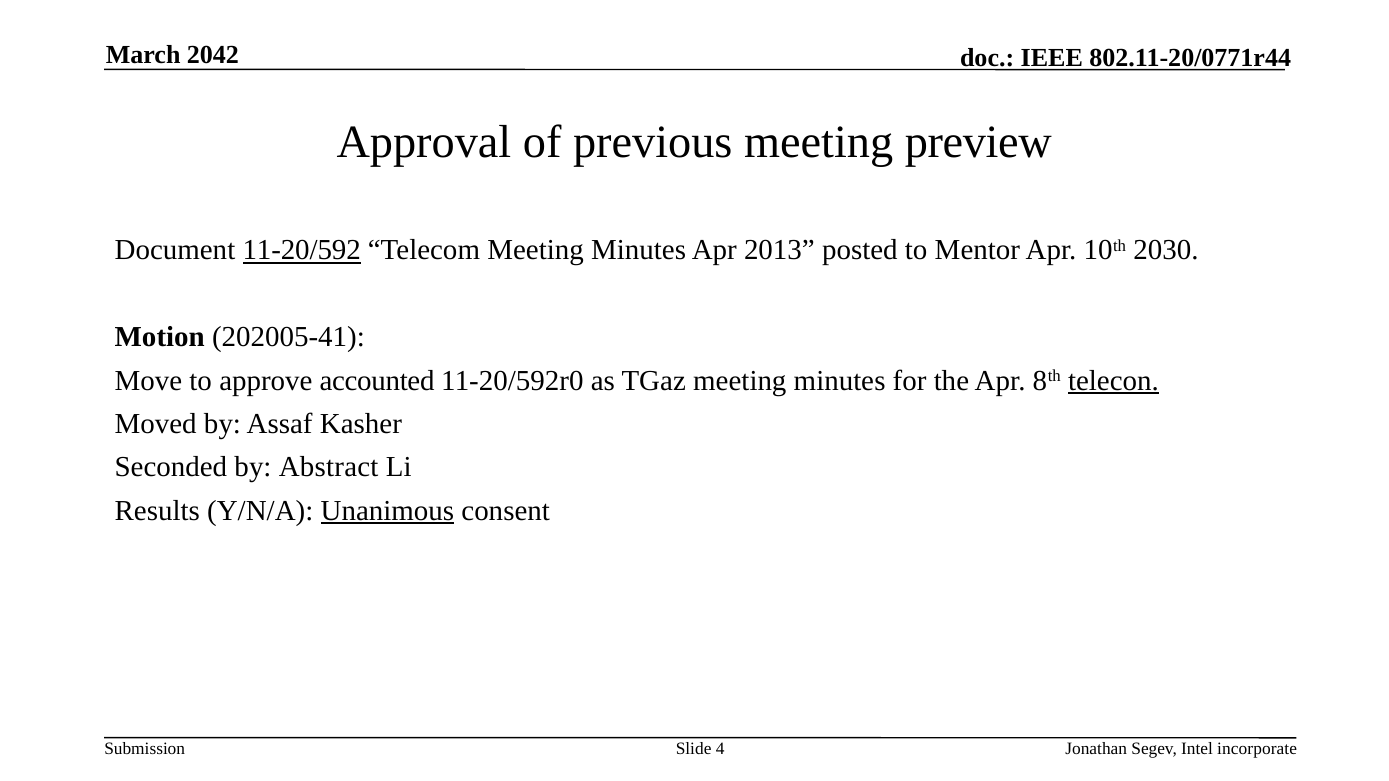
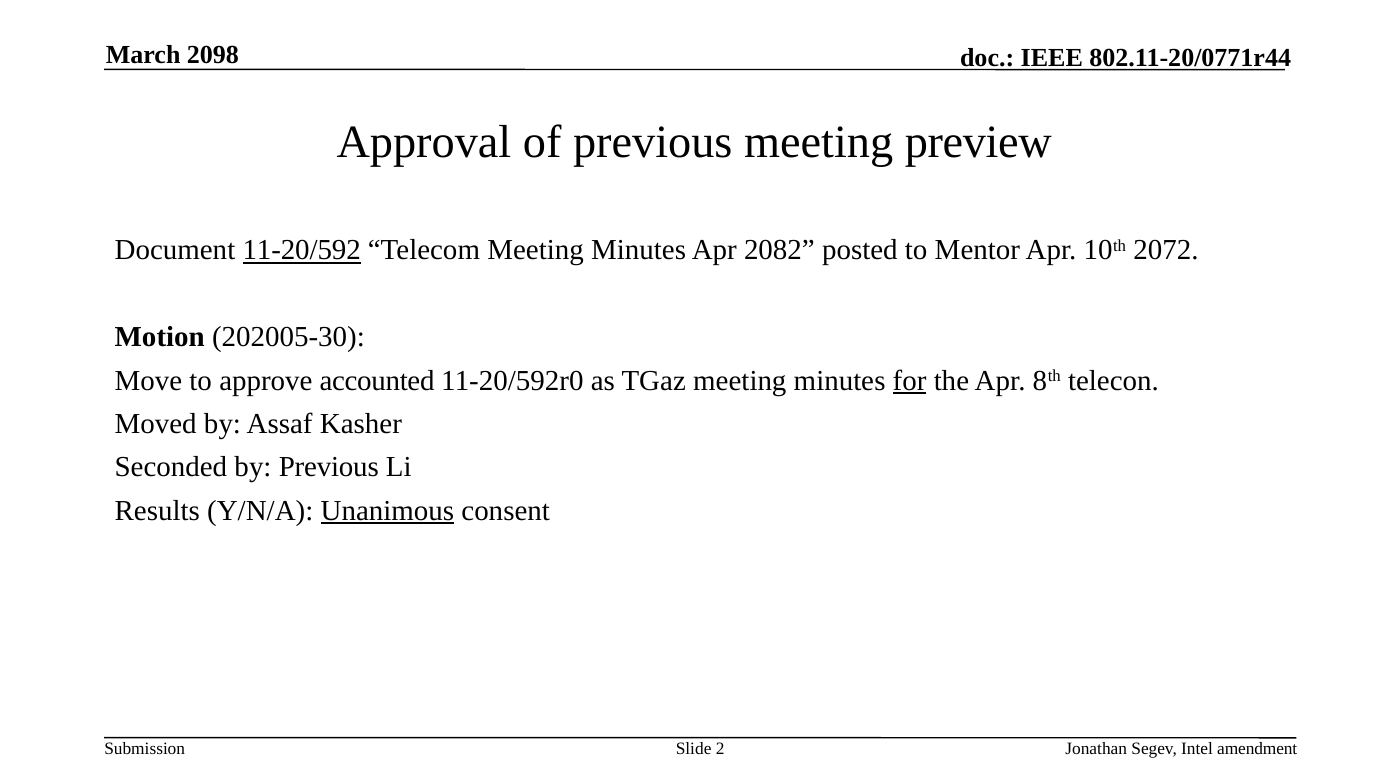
2042: 2042 -> 2098
2013: 2013 -> 2082
2030: 2030 -> 2072
202005-41: 202005-41 -> 202005-30
for underline: none -> present
telecon underline: present -> none
by Abstract: Abstract -> Previous
4: 4 -> 2
incorporate: incorporate -> amendment
